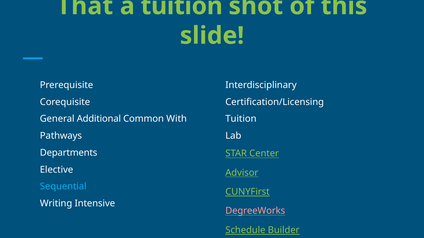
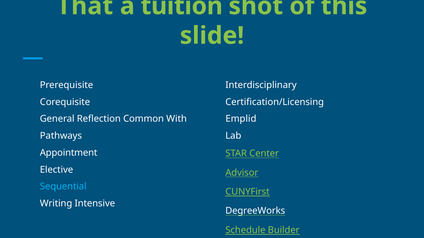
Additional: Additional -> Reflection
Tuition at (241, 119): Tuition -> Emplid
Departments: Departments -> Appointment
DegreeWorks colour: pink -> white
